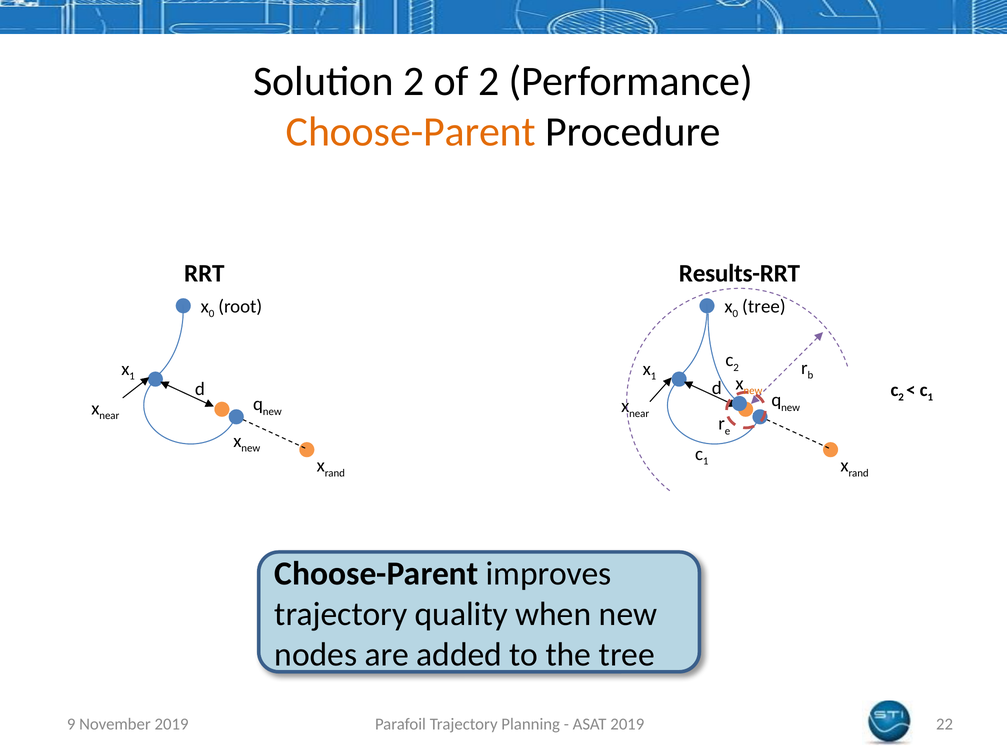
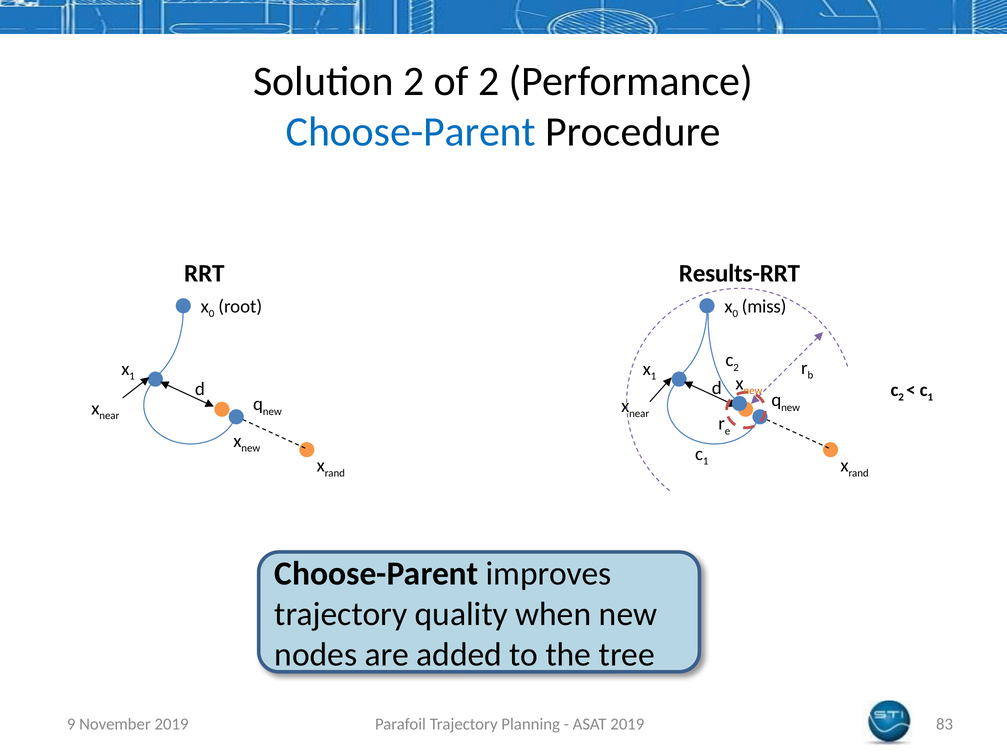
Choose-Parent at (411, 132) colour: orange -> blue
tree at (764, 306): tree -> miss
22: 22 -> 83
